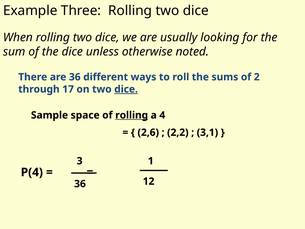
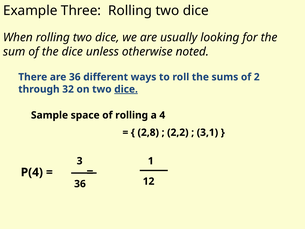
17: 17 -> 32
rolling at (132, 115) underline: present -> none
2,6: 2,6 -> 2,8
